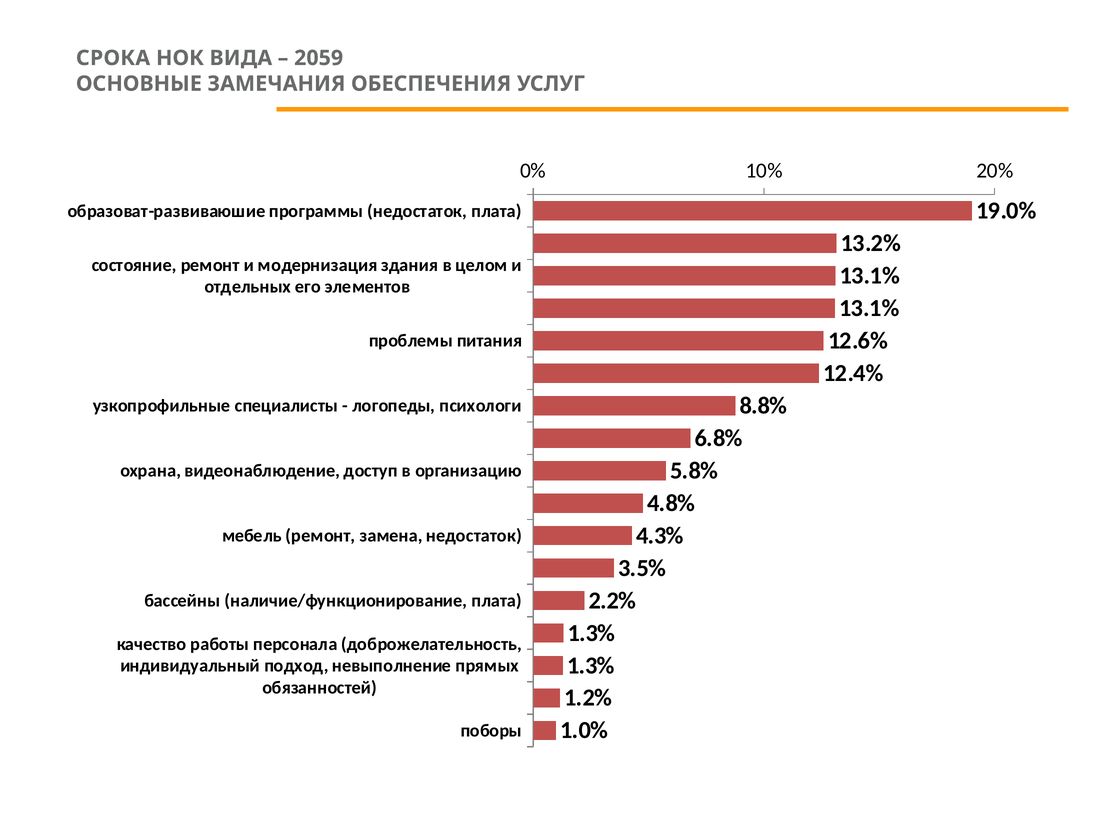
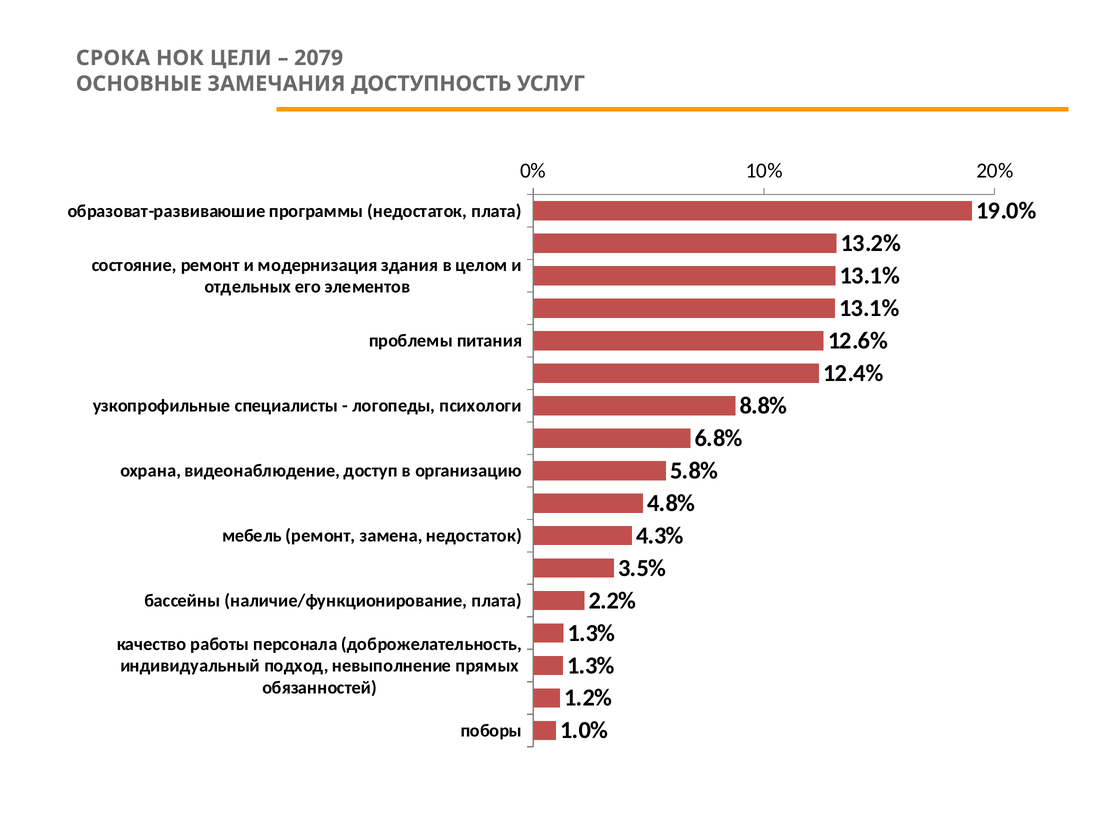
ВИДА: ВИДА -> ЦЕЛИ
2059: 2059 -> 2079
ОБЕСПЕЧЕНИЯ: ОБЕСПЕЧЕНИЯ -> ДОСТУПНОСТЬ
